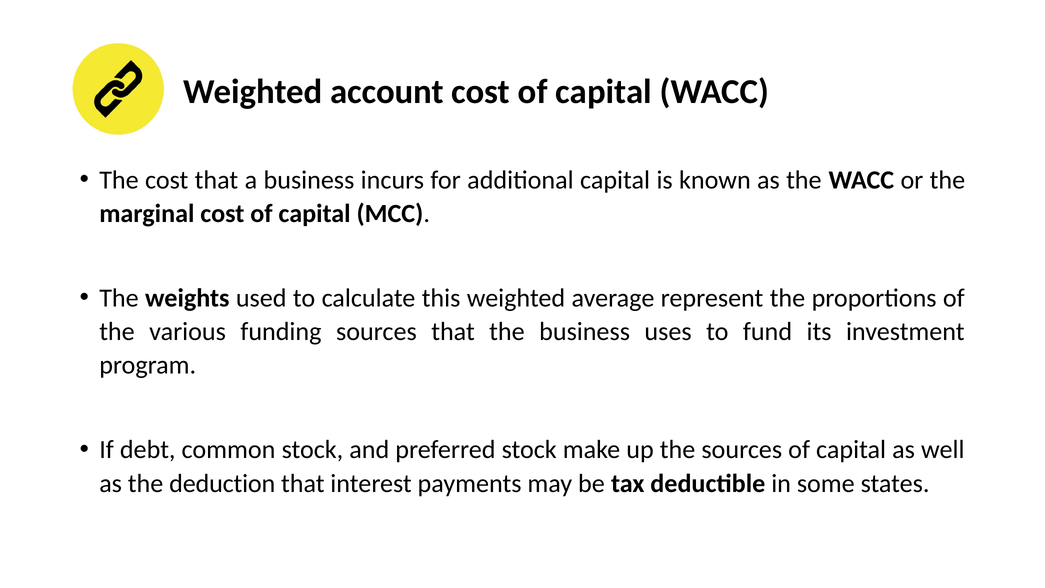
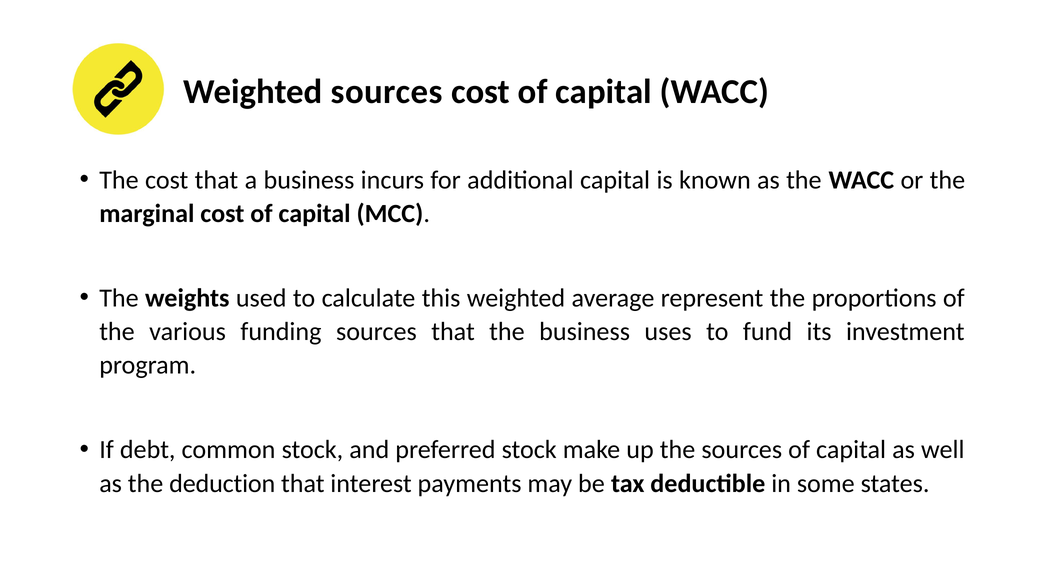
Weighted account: account -> sources
